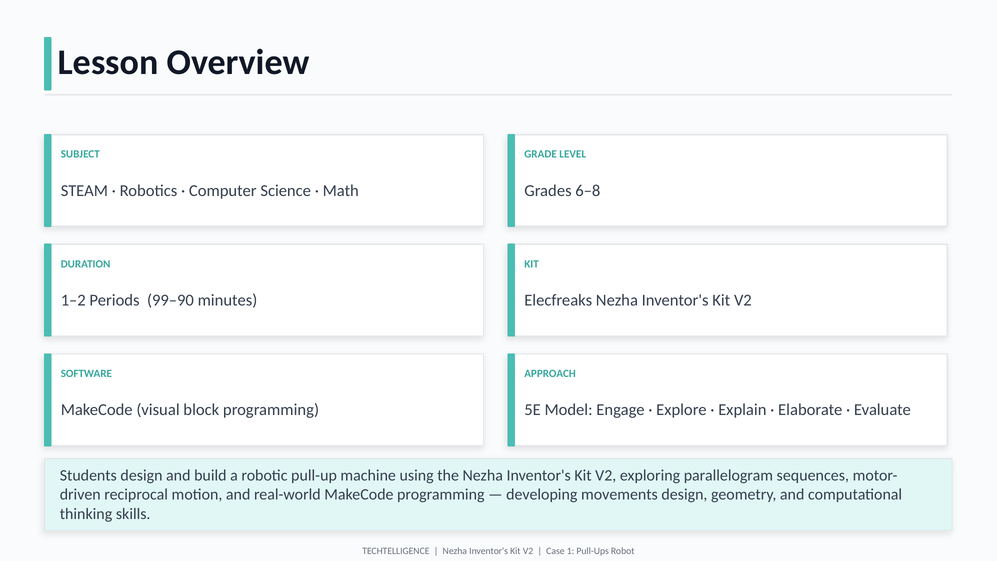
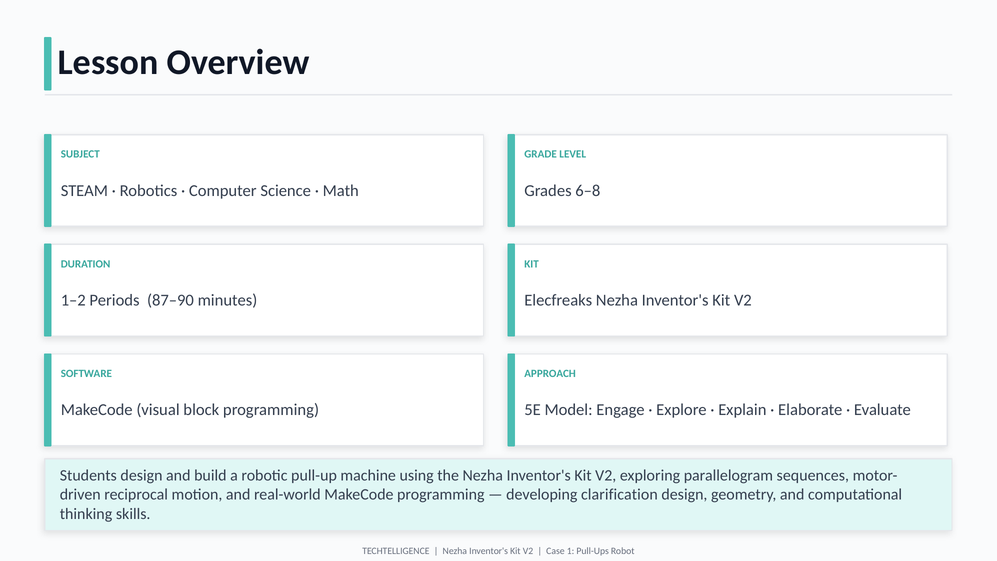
99–90: 99–90 -> 87–90
movements: movements -> clarification
